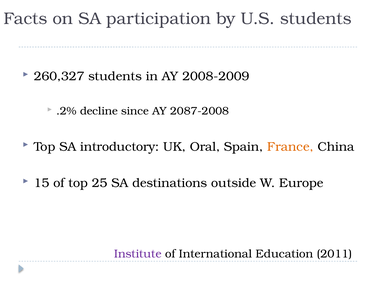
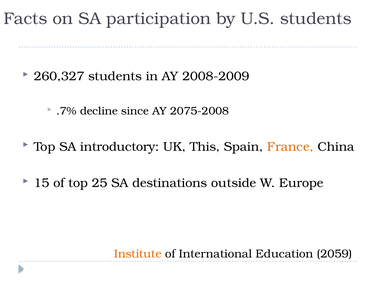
.2%: .2% -> .7%
2087-2008: 2087-2008 -> 2075-2008
Oral: Oral -> This
Institute colour: purple -> orange
2011: 2011 -> 2059
